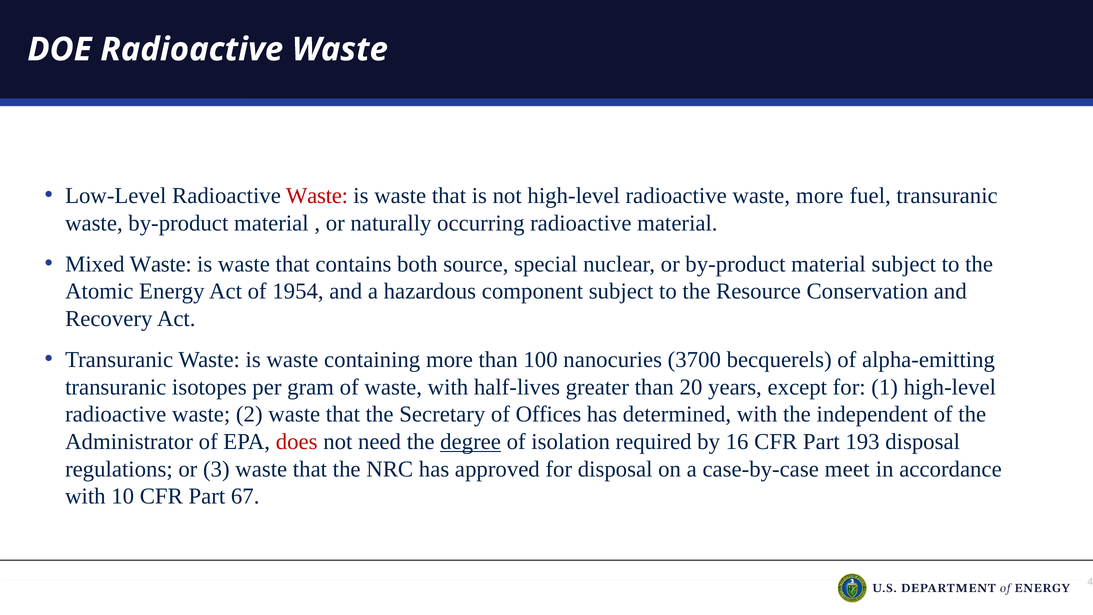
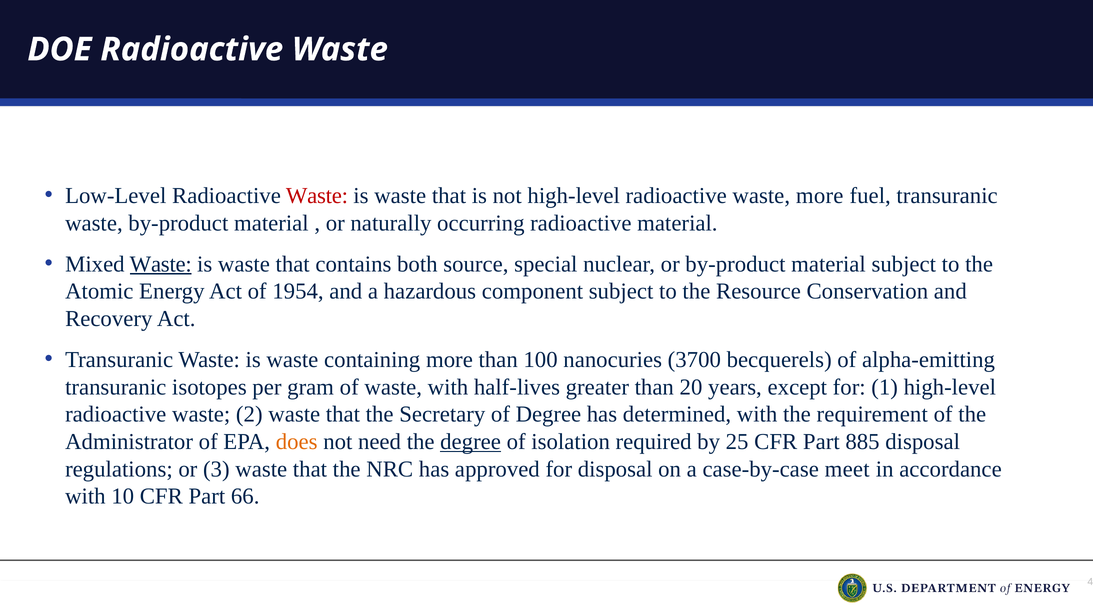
Waste at (161, 264) underline: none -> present
of Offices: Offices -> Degree
independent: independent -> requirement
does colour: red -> orange
16: 16 -> 25
193: 193 -> 885
67: 67 -> 66
